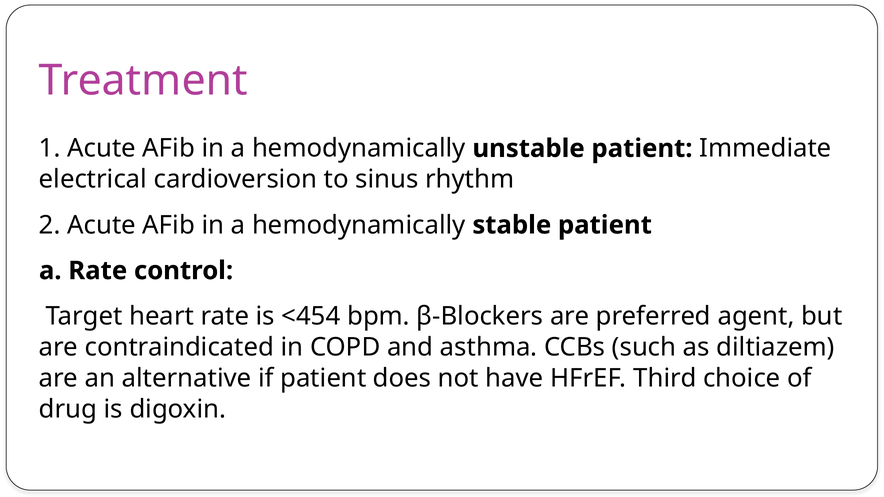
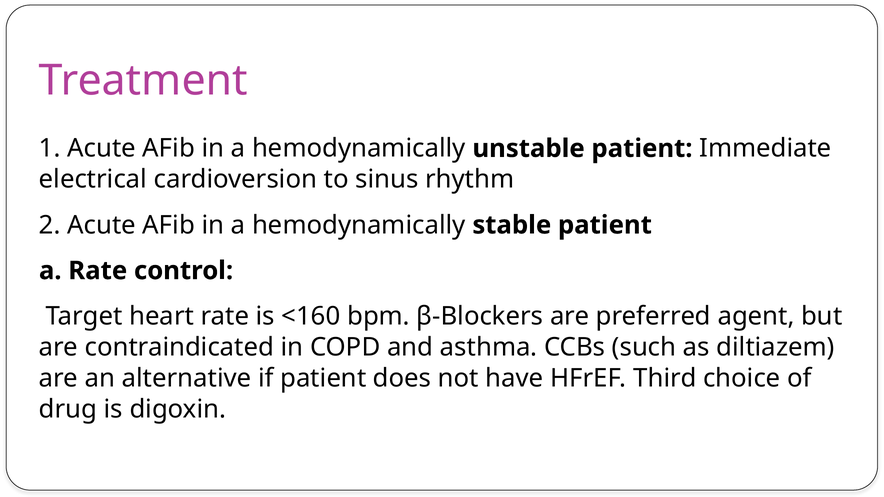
<454: <454 -> <160
